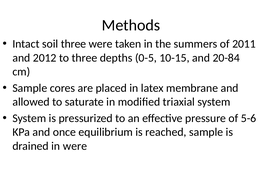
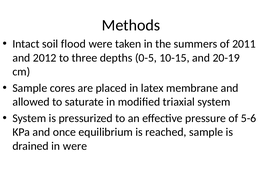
soil three: three -> flood
20-84: 20-84 -> 20-19
